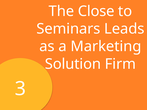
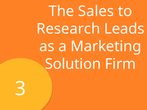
Close: Close -> Sales
Seminars: Seminars -> Research
